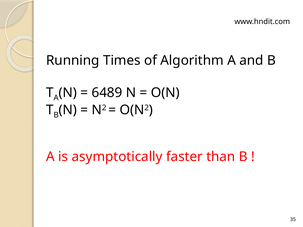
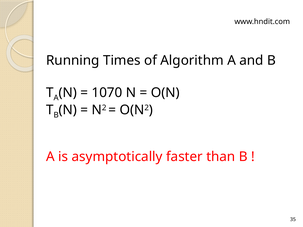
6489: 6489 -> 1070
